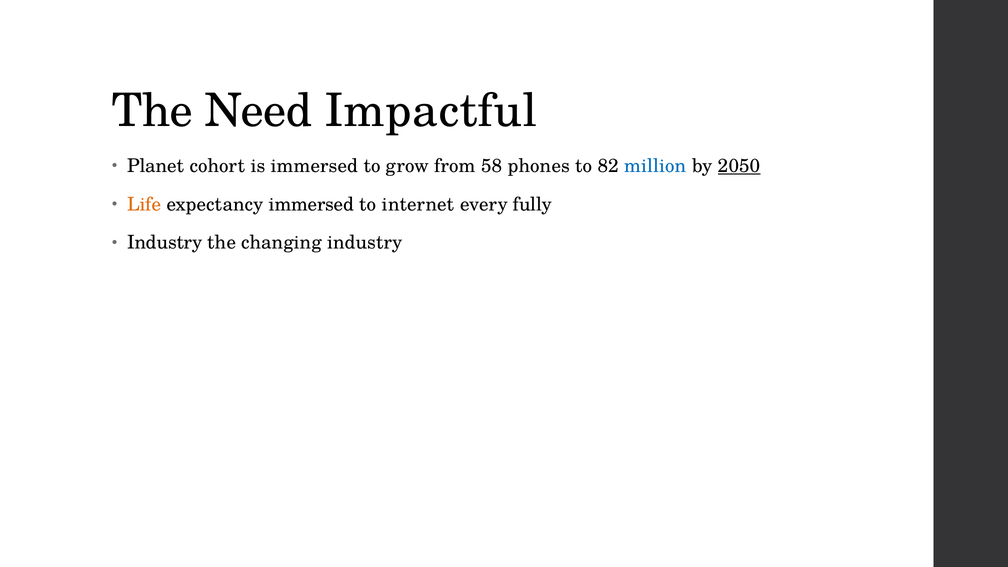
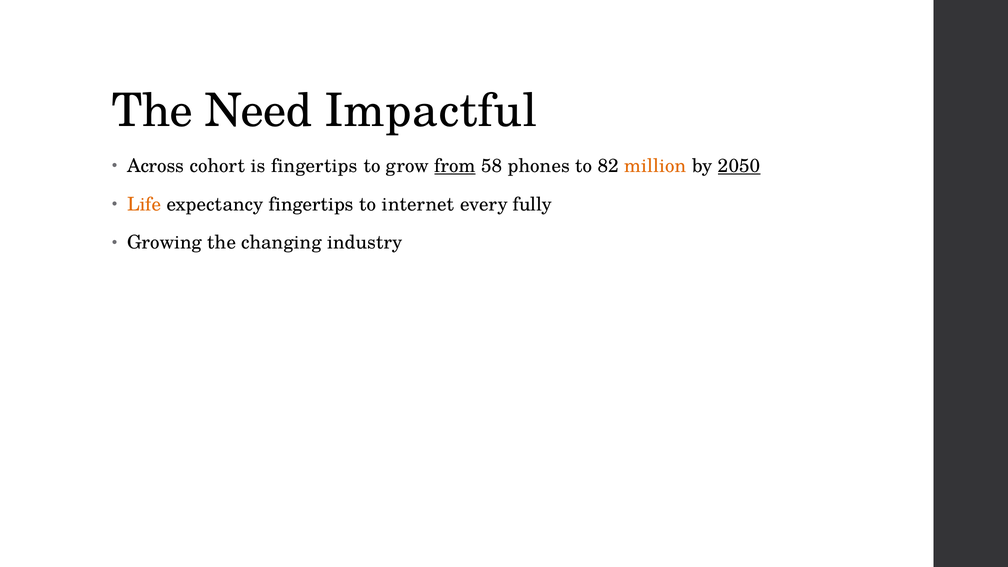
Planet: Planet -> Across
is immersed: immersed -> fingertips
from underline: none -> present
million colour: blue -> orange
expectancy immersed: immersed -> fingertips
Industry at (165, 243): Industry -> Growing
